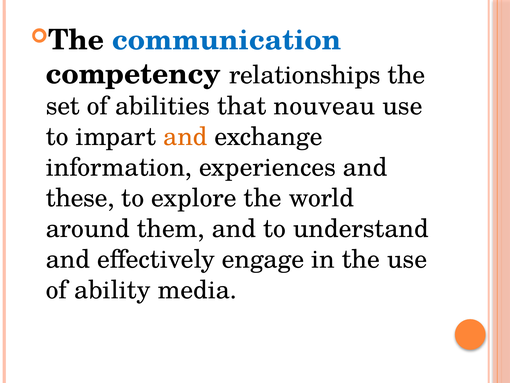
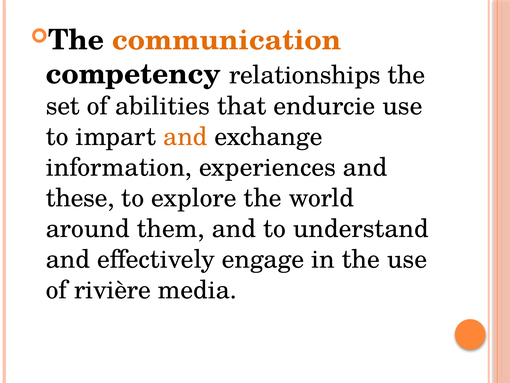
communication colour: blue -> orange
nouveau: nouveau -> endurcie
ability: ability -> rivière
